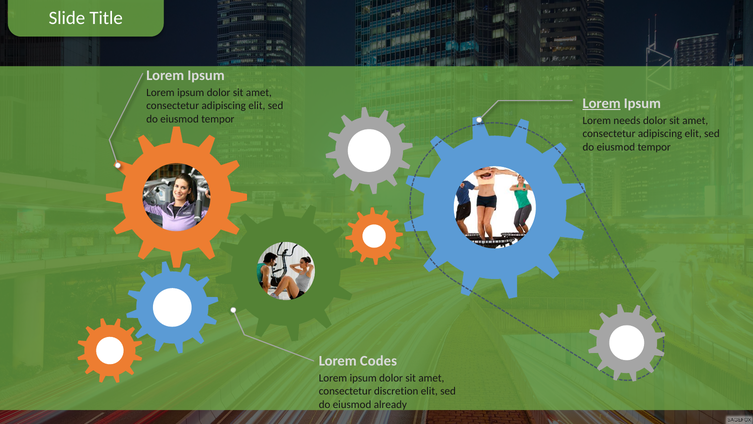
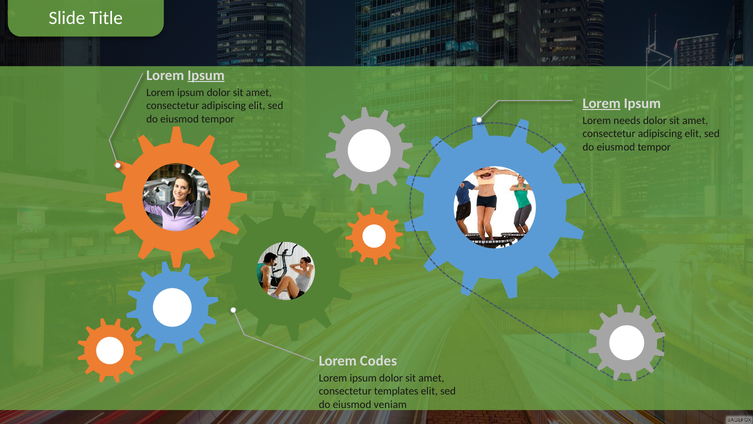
Ipsum at (206, 75) underline: none -> present
discretion: discretion -> templates
already: already -> veniam
